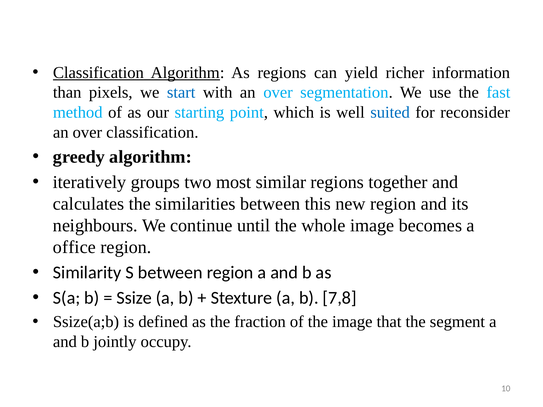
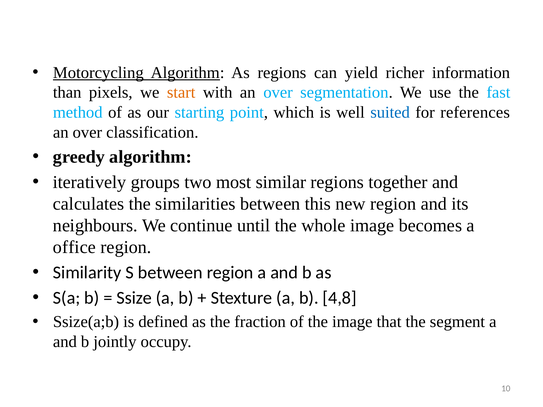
Classification at (98, 73): Classification -> Motorcycling
start colour: blue -> orange
reconsider: reconsider -> references
7,8: 7,8 -> 4,8
